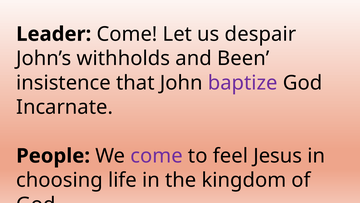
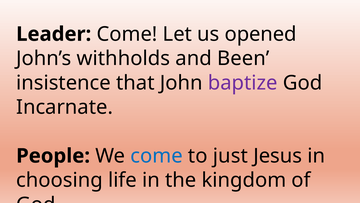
despair: despair -> opened
come at (157, 156) colour: purple -> blue
feel: feel -> just
